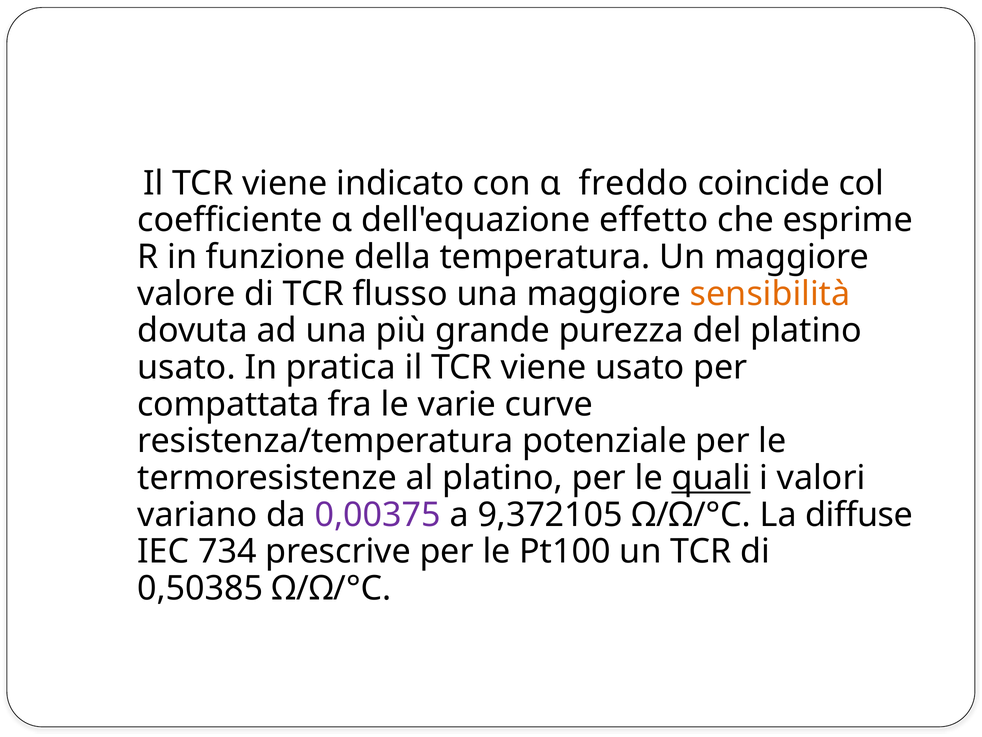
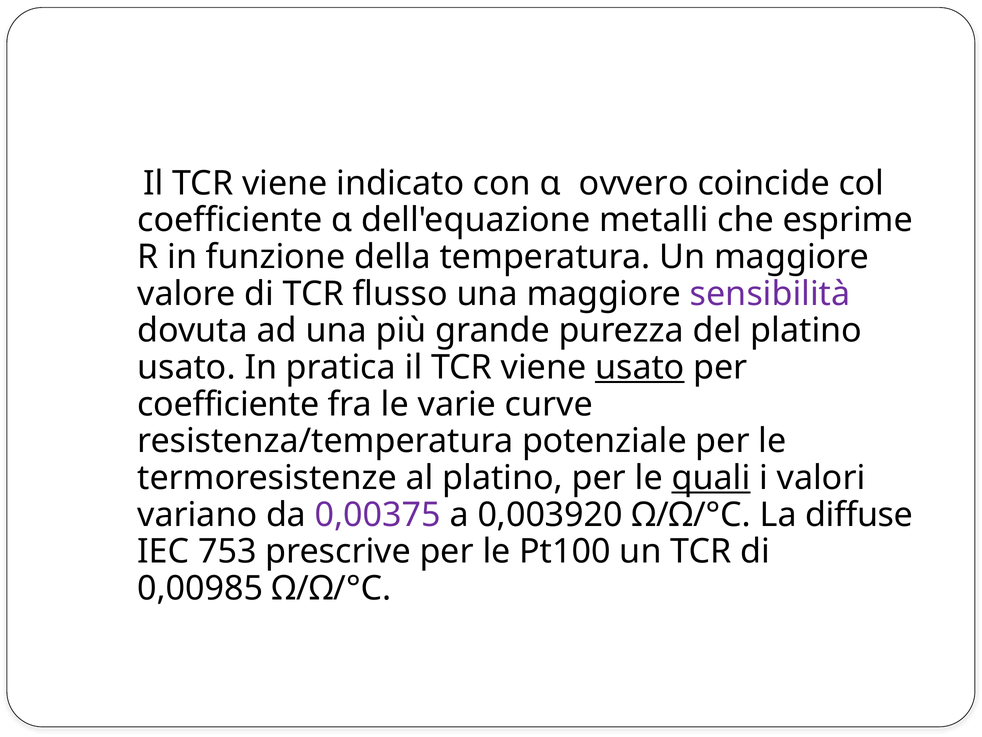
freddo: freddo -> ovvero
effetto: effetto -> metalli
sensibilità colour: orange -> purple
usato at (640, 367) underline: none -> present
compattata at (228, 404): compattata -> coefficiente
9,372105: 9,372105 -> 0,003920
734: 734 -> 753
0,50385: 0,50385 -> 0,00985
